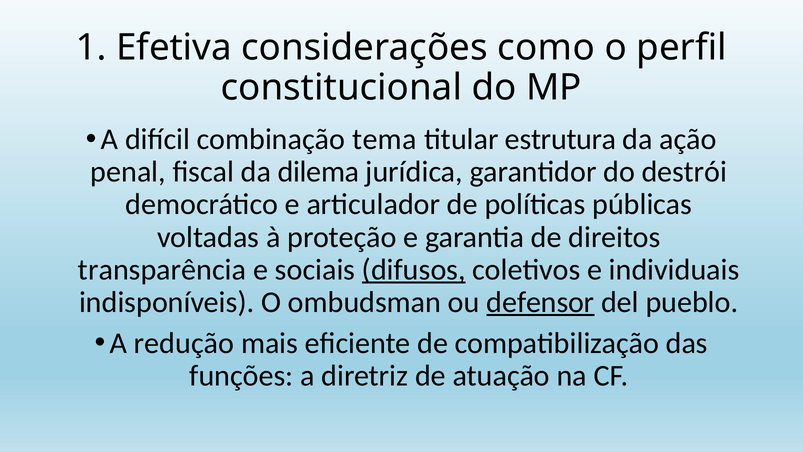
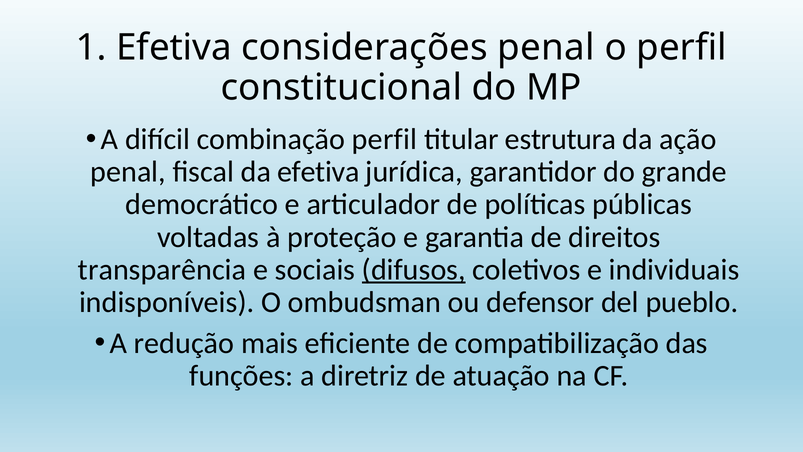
considerações como: como -> penal
combinação tema: tema -> perfil
da dilema: dilema -> efetiva
destrói: destrói -> grande
defensor underline: present -> none
